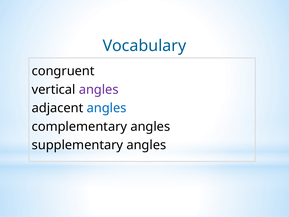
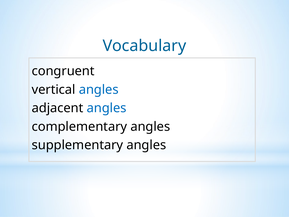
angles at (99, 89) colour: purple -> blue
